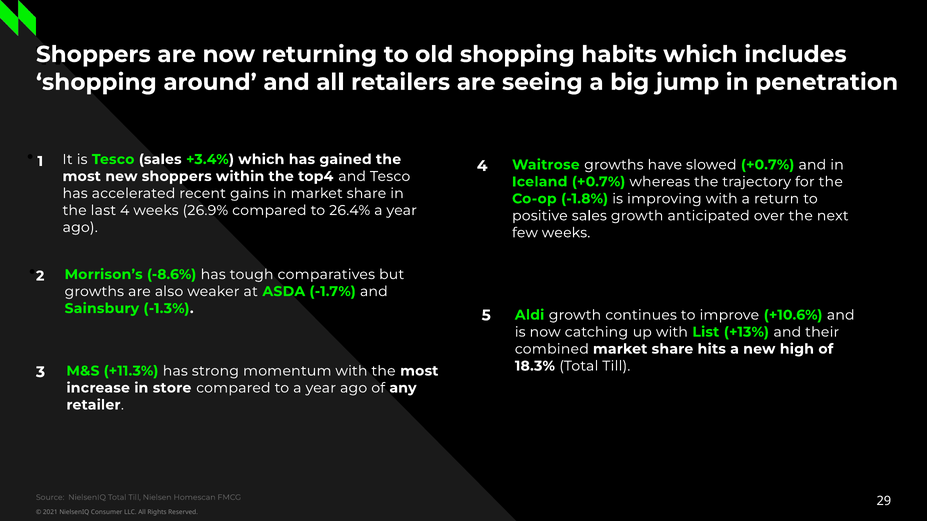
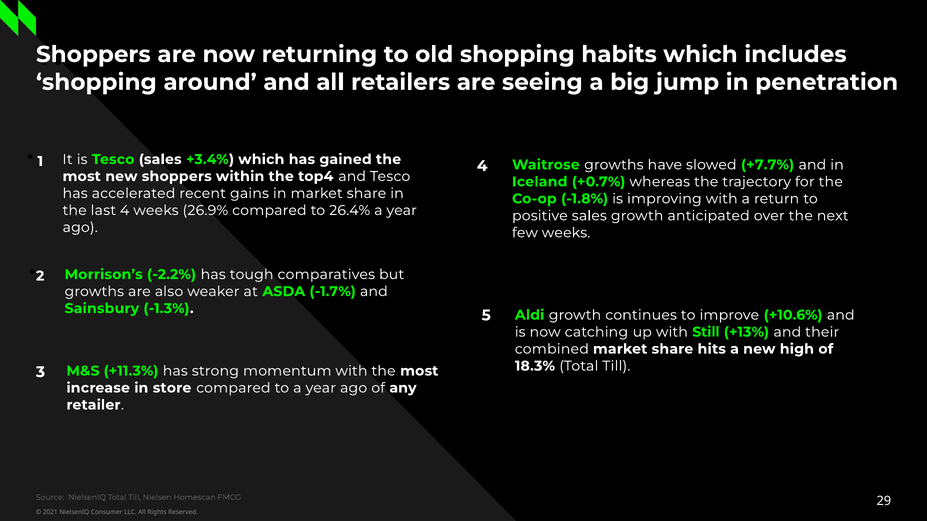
slowed +0.7%: +0.7% -> +7.7%
-8.6%: -8.6% -> -2.2%
with List: List -> Still
